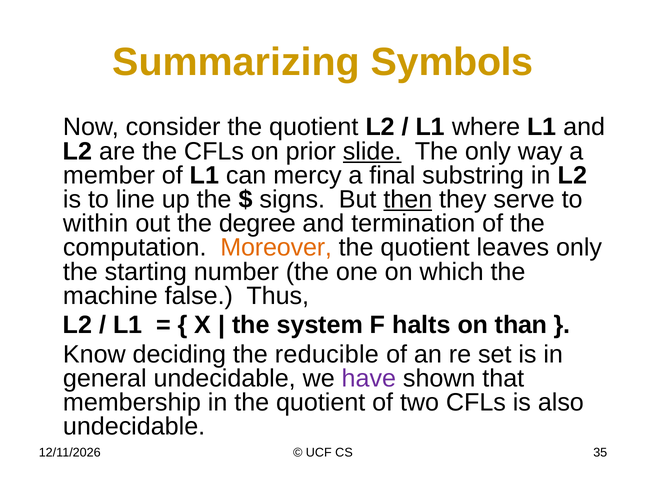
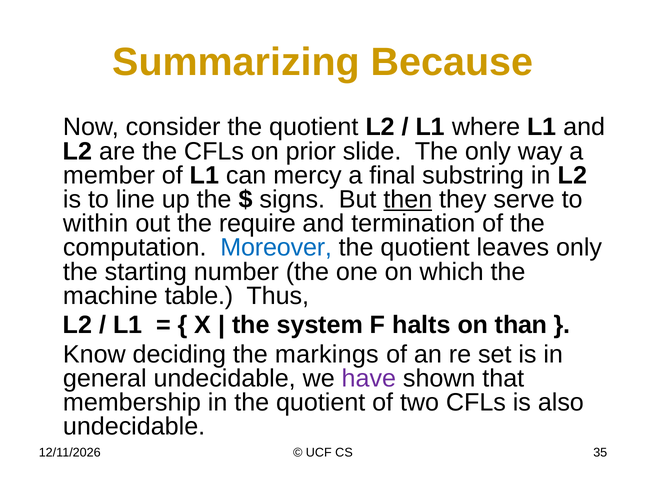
Symbols: Symbols -> Because
slide underline: present -> none
degree: degree -> require
Moreover colour: orange -> blue
false: false -> table
reducible: reducible -> markings
